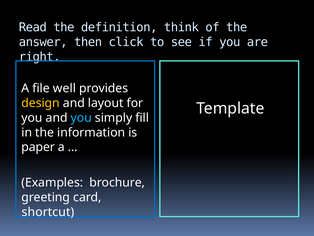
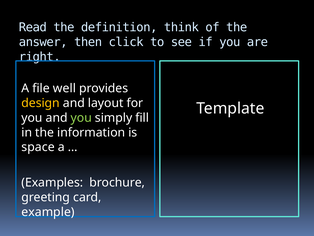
you at (81, 118) colour: light blue -> light green
paper: paper -> space
shortcut: shortcut -> example
